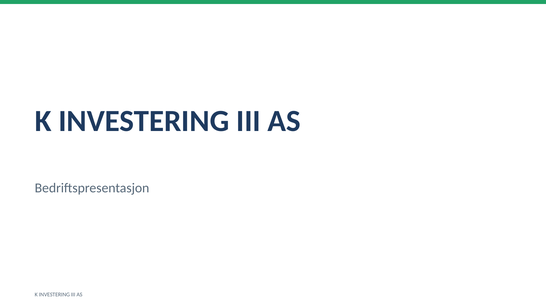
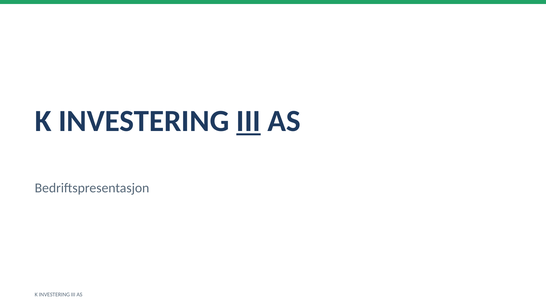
III at (248, 121) underline: none -> present
